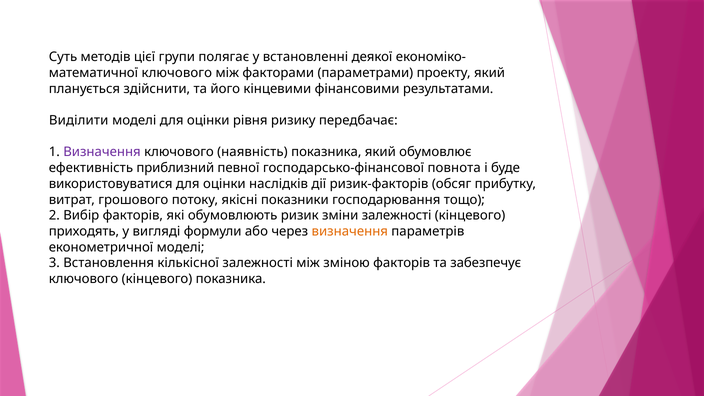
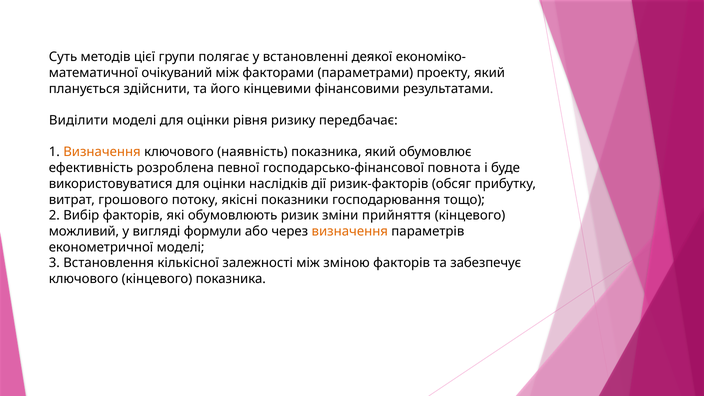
ключового at (177, 73): ключового -> очікуваний
Визначення at (102, 152) colour: purple -> orange
приблизний: приблизний -> розроблена
зміни залежності: залежності -> прийняття
приходять: приходять -> можливий
